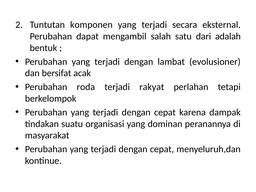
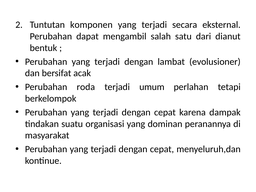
adalah: adalah -> dianut
rakyat: rakyat -> umum
